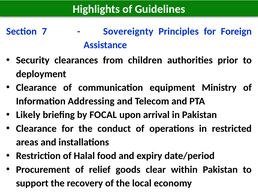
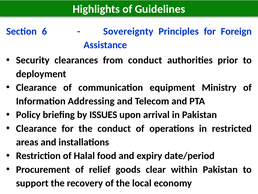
7: 7 -> 6
from children: children -> conduct
Likely: Likely -> Policy
FOCAL: FOCAL -> ISSUES
